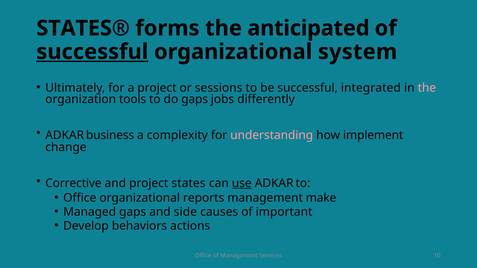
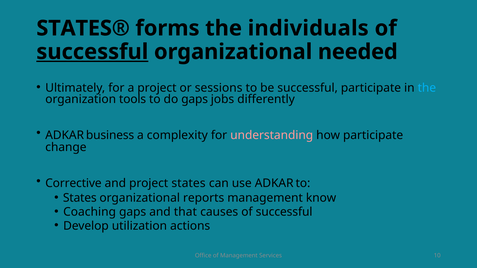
anticipated: anticipated -> individuals
system: system -> needed
successful integrated: integrated -> participate
the at (427, 88) colour: pink -> light blue
how implement: implement -> participate
use underline: present -> none
Office at (80, 198): Office -> States
make: make -> know
Managed: Managed -> Coaching
side: side -> that
causes of important: important -> successful
behaviors: behaviors -> utilization
